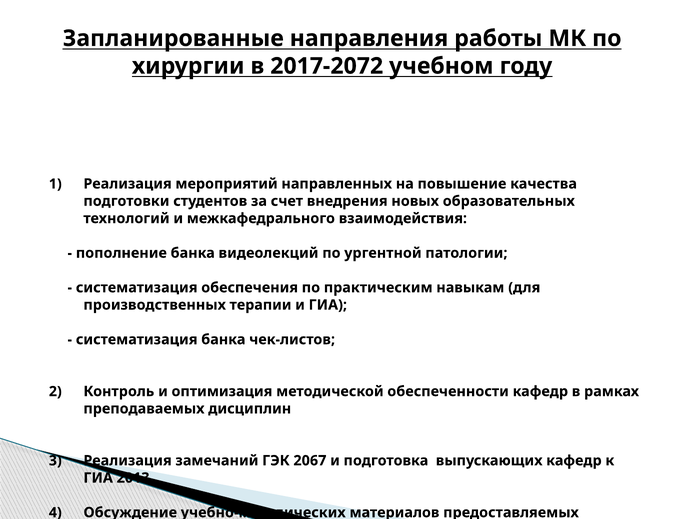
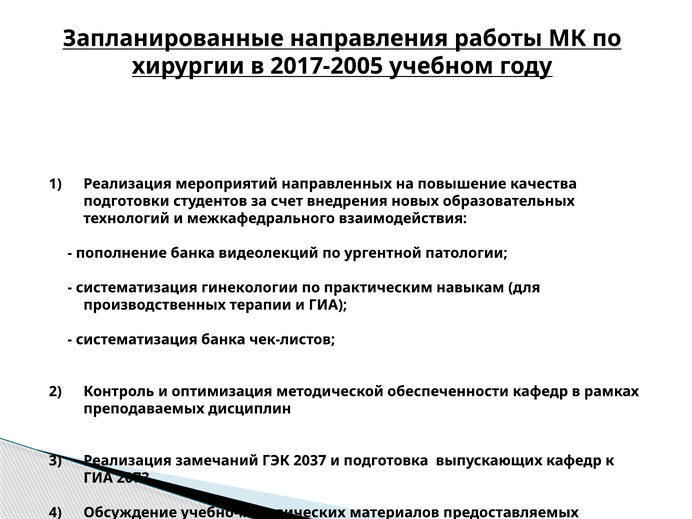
2017-2072: 2017-2072 -> 2017-2005
обеспечения: обеспечения -> гинекологии
2067: 2067 -> 2037
2013: 2013 -> 2073
